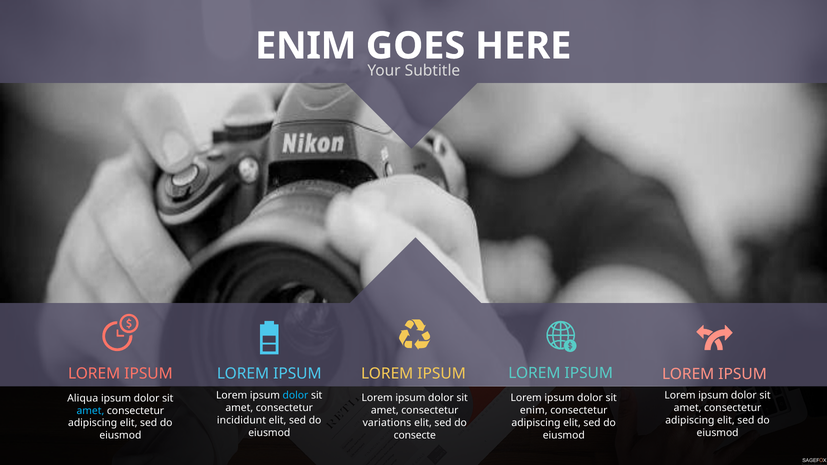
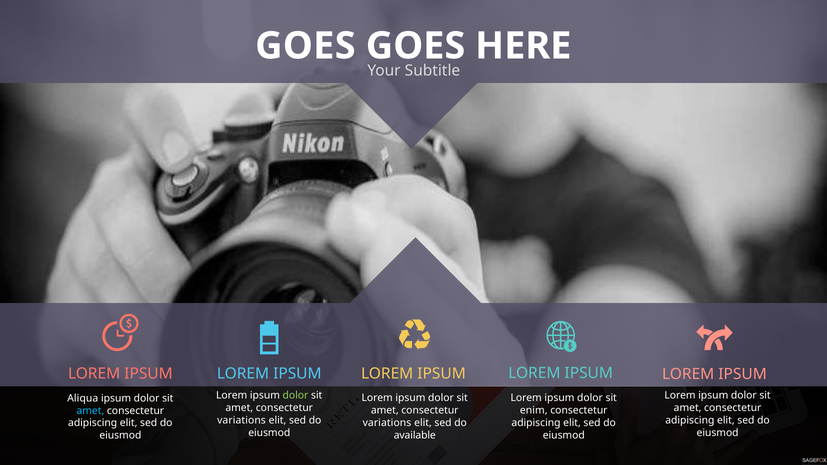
ENIM at (306, 46): ENIM -> GOES
dolor at (295, 396) colour: light blue -> light green
incididunt at (242, 420): incididunt -> variations
consecte: consecte -> available
